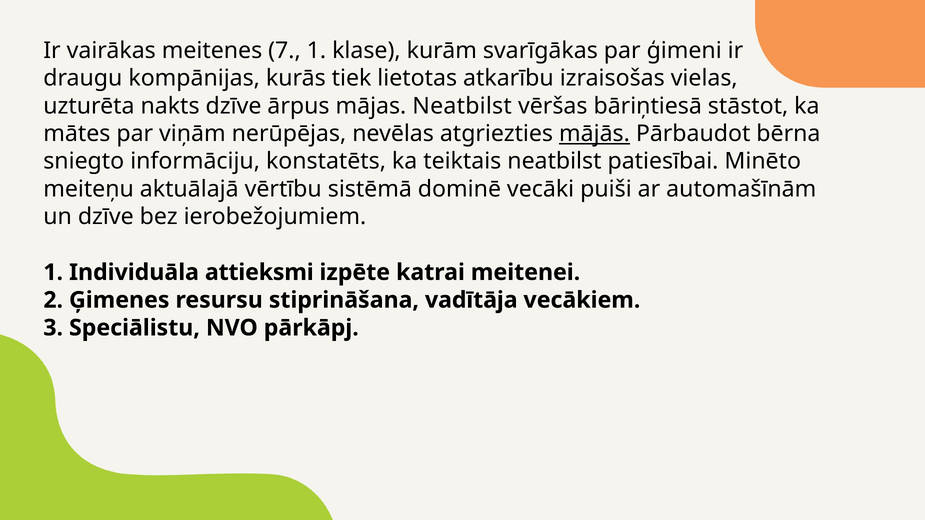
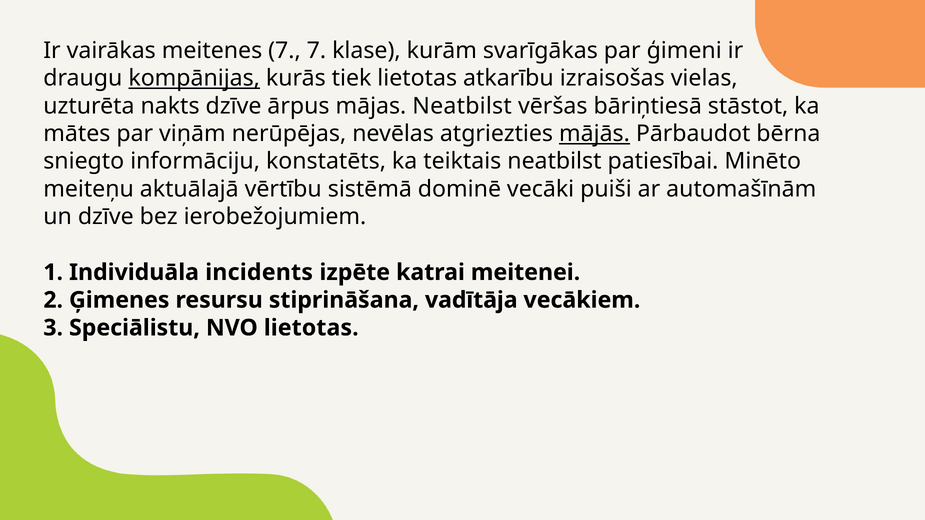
7 1: 1 -> 7
kompānijas underline: none -> present
attieksmi: attieksmi -> incidents
NVO pārkāpj: pārkāpj -> lietotas
